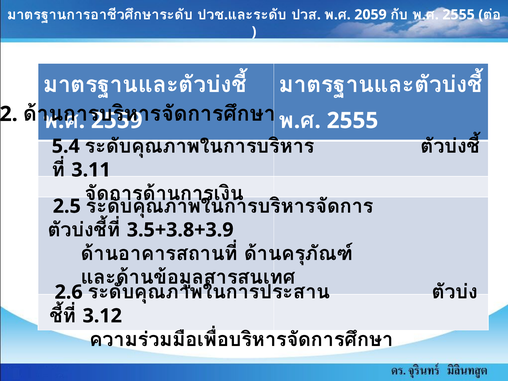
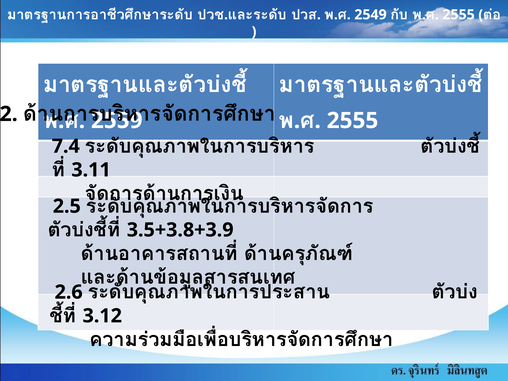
2059: 2059 -> 2549
5.4: 5.4 -> 7.4
